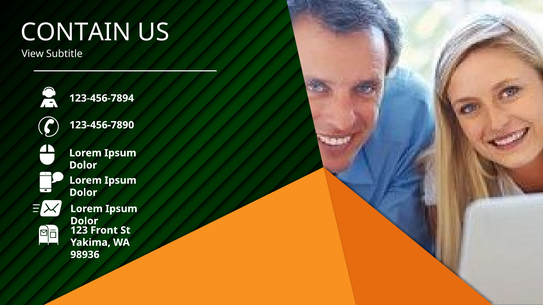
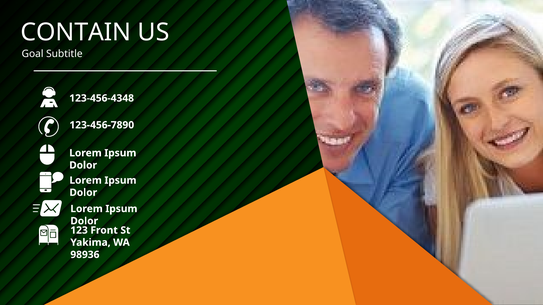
View: View -> Goal
123-456-7894: 123-456-7894 -> 123-456-4348
